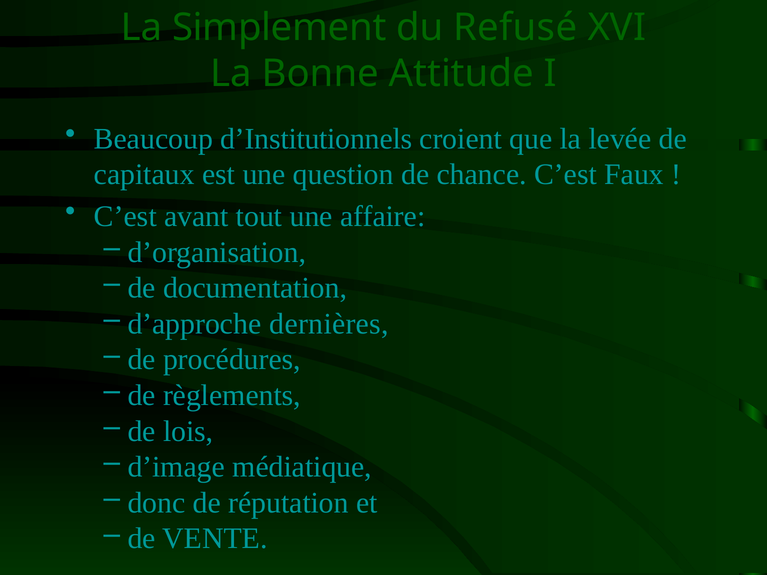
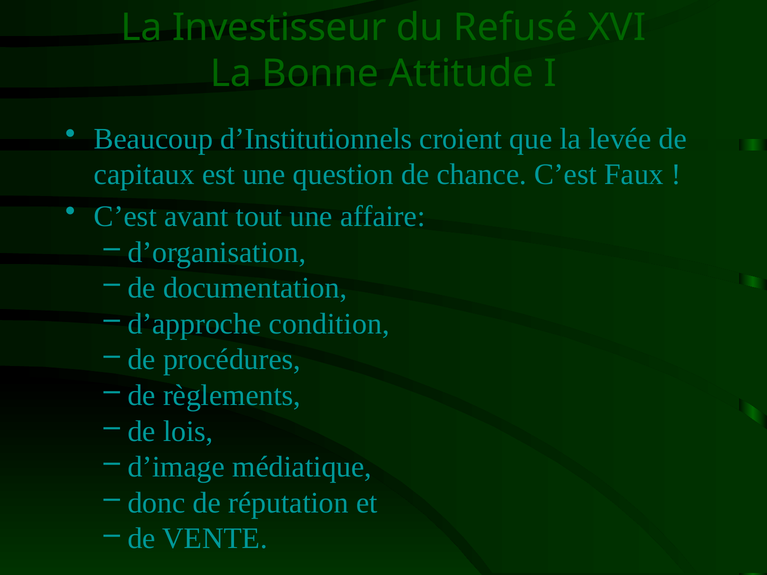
Simplement: Simplement -> Investisseur
dernières: dernières -> condition
